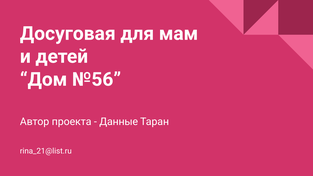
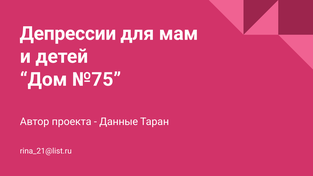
Досуговая: Досуговая -> Депрессии
№56: №56 -> №75
